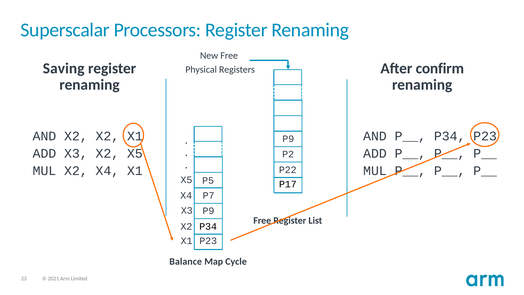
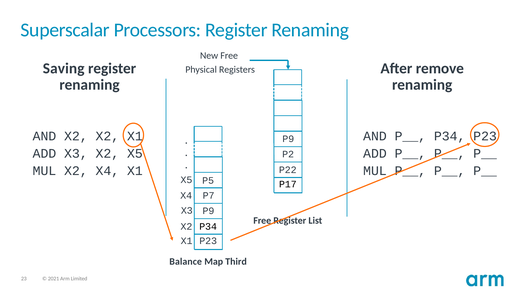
confirm: confirm -> remove
Cycle: Cycle -> Third
